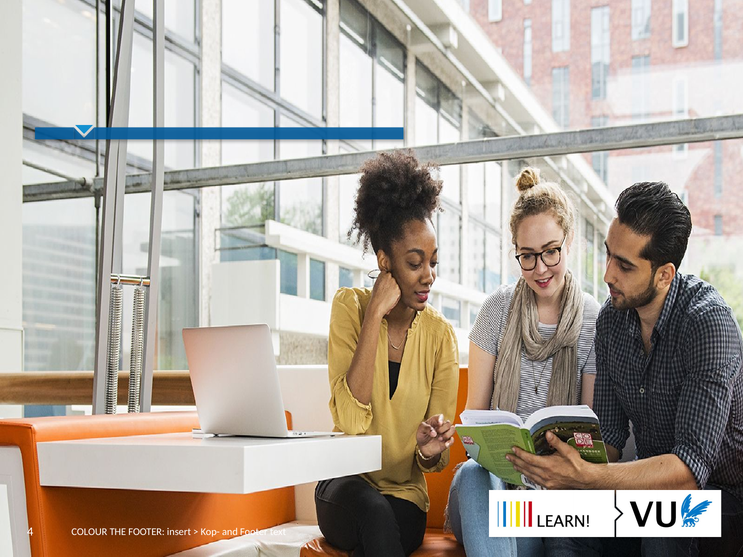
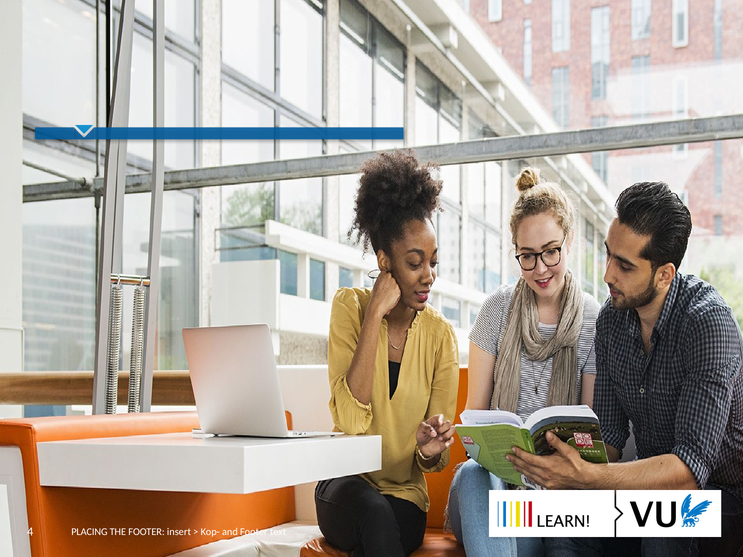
COLOUR: COLOUR -> PLACING
